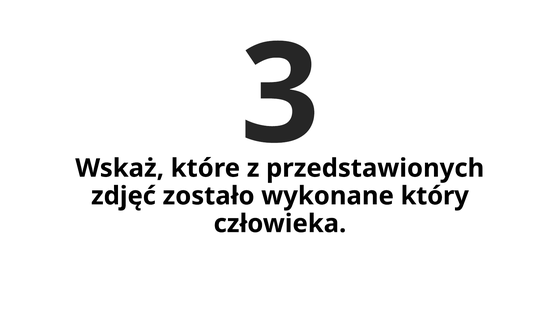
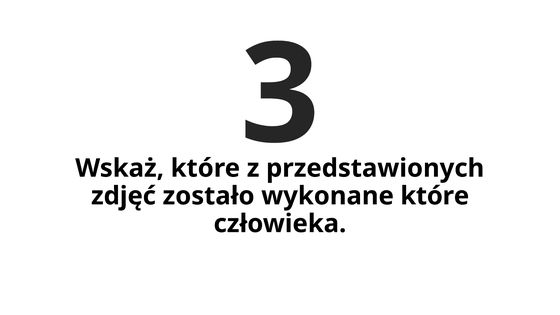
który at (435, 196): który -> które
